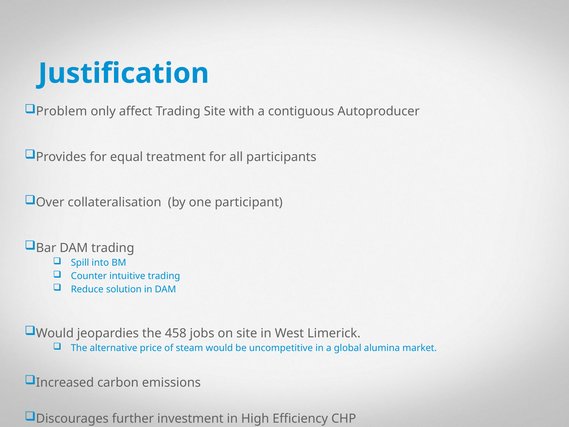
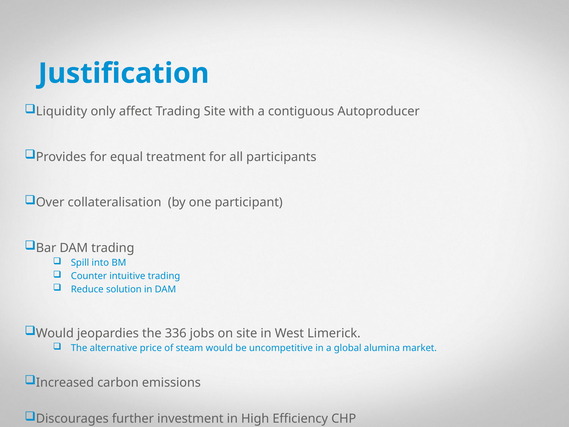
Problem: Problem -> Liquidity
458: 458 -> 336
